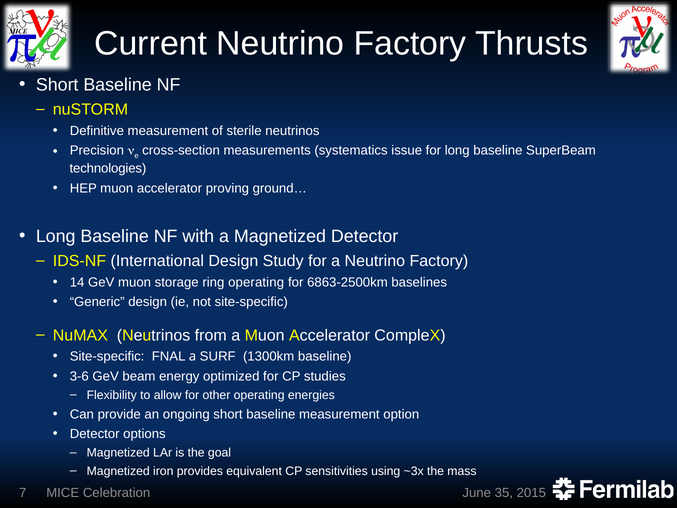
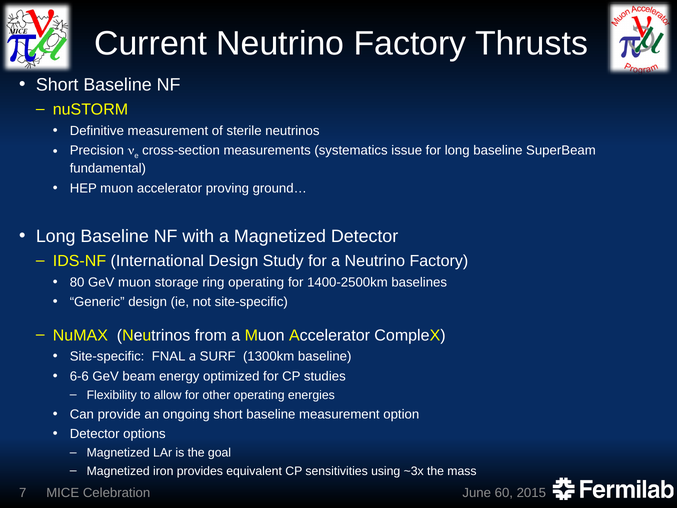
technologies: technologies -> fundamental
14: 14 -> 80
6863-2500km: 6863-2500km -> 1400-2500km
3-6: 3-6 -> 6-6
35: 35 -> 60
